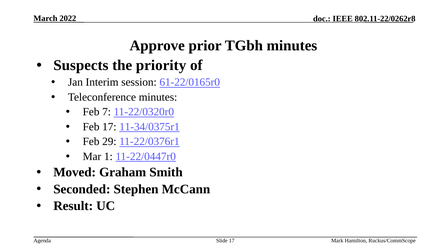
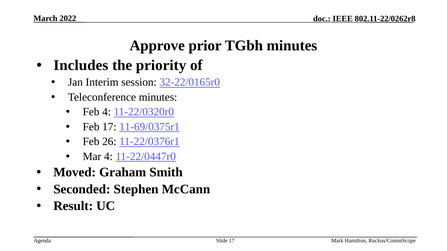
Suspects: Suspects -> Includes
61-22/0165r0: 61-22/0165r0 -> 32-22/0165r0
Feb 7: 7 -> 4
11-34/0375r1: 11-34/0375r1 -> 11-69/0375r1
29: 29 -> 26
Mar 1: 1 -> 4
